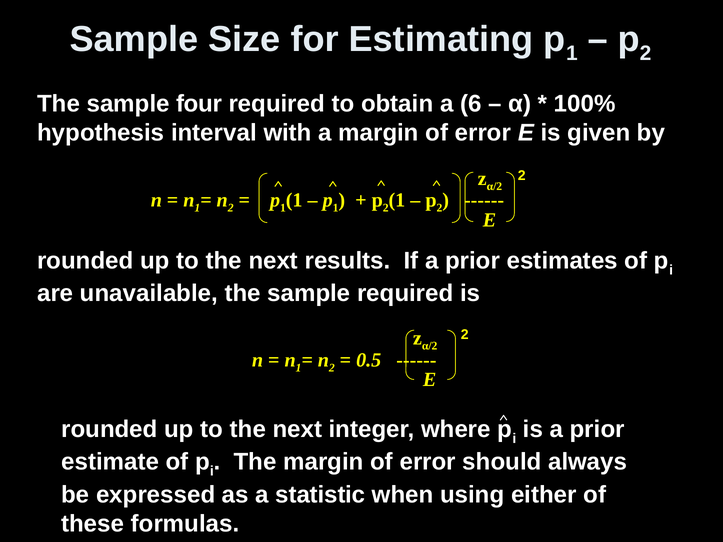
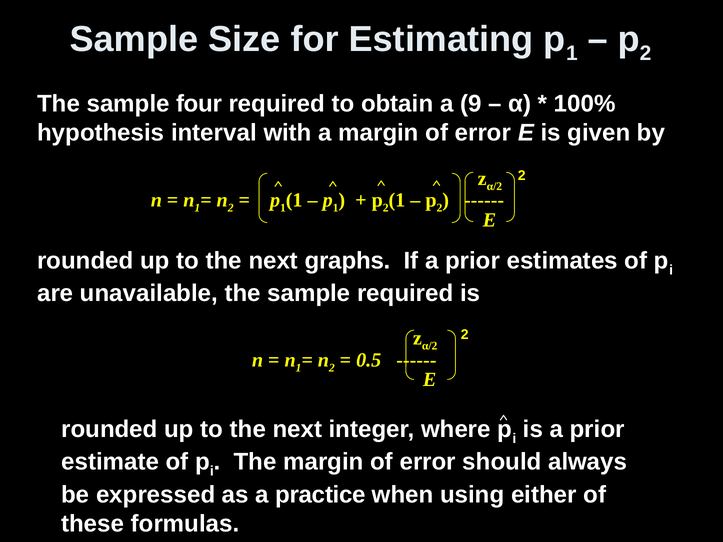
6: 6 -> 9
results: results -> graphs
statistic: statistic -> practice
